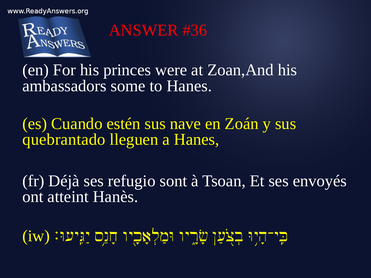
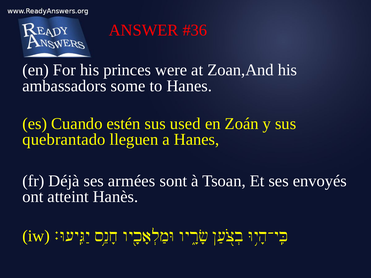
nave: nave -> used
refugio: refugio -> armées
